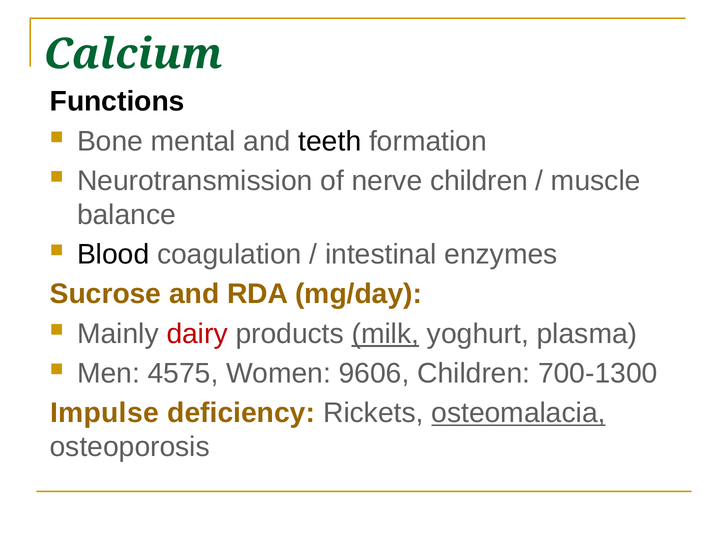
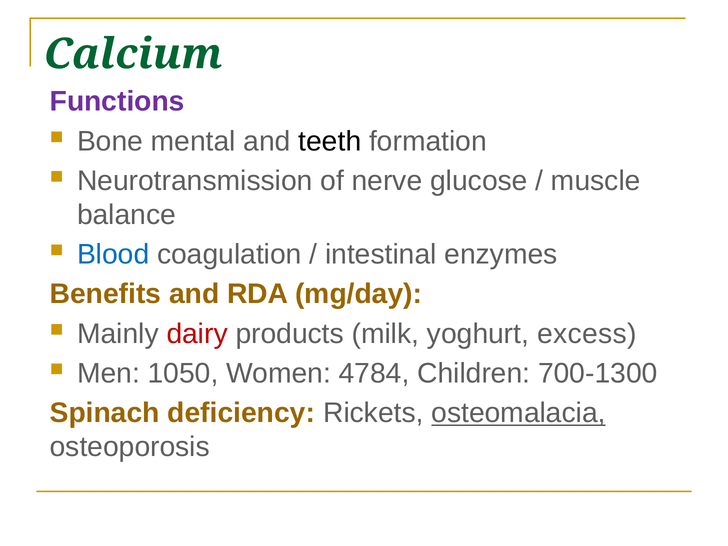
Functions colour: black -> purple
nerve children: children -> glucose
Blood colour: black -> blue
Sucrose: Sucrose -> Benefits
milk underline: present -> none
plasma: plasma -> excess
4575: 4575 -> 1050
9606: 9606 -> 4784
Impulse: Impulse -> Spinach
